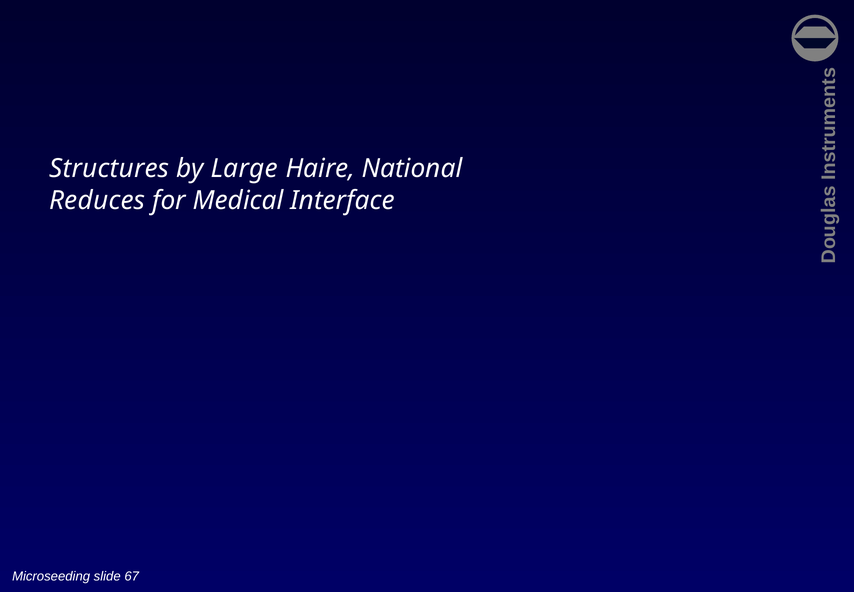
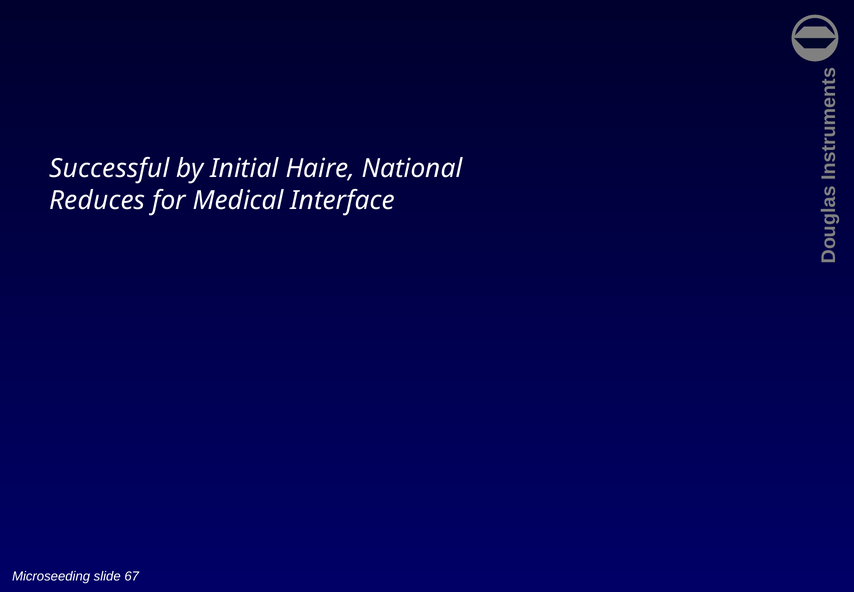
Structures: Structures -> Successful
Large: Large -> Initial
